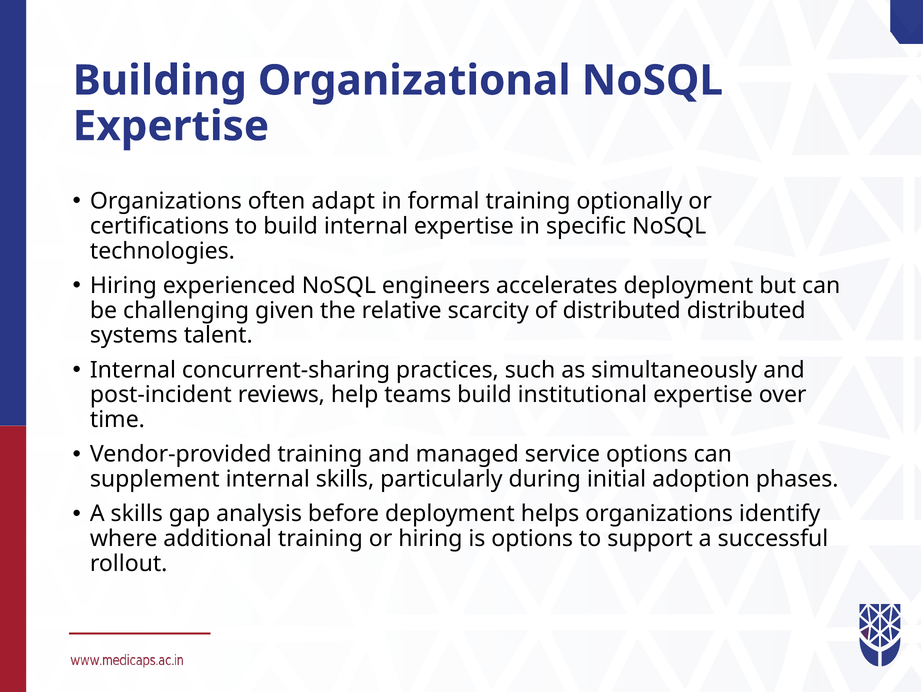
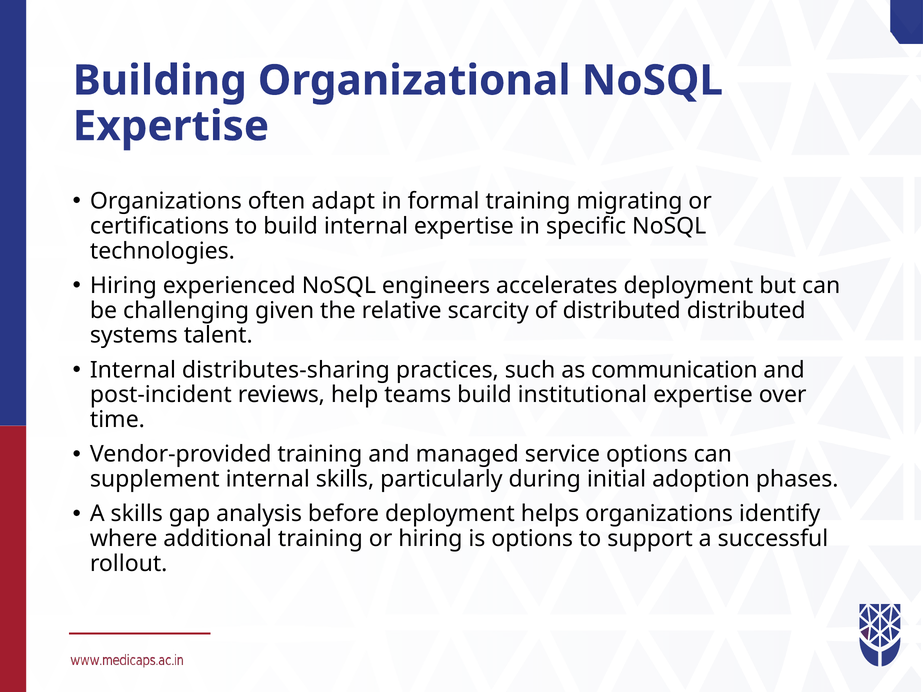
optionally: optionally -> migrating
concurrent-sharing: concurrent-sharing -> distributes-sharing
simultaneously: simultaneously -> communication
